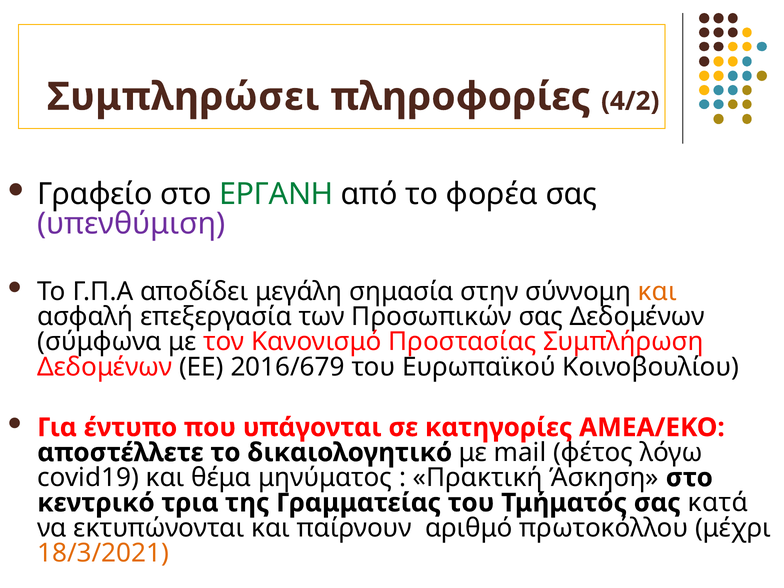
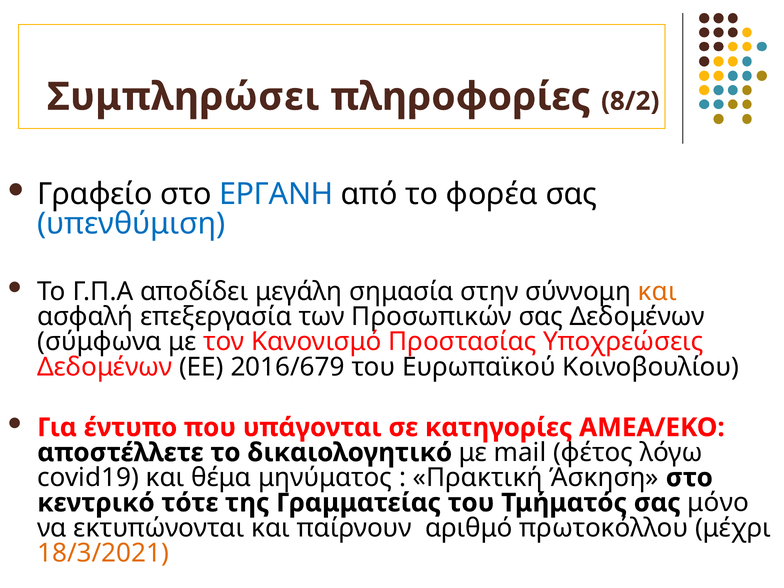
4/2: 4/2 -> 8/2
ΕΡΓΑΝΗ colour: green -> blue
υπενθύμιση colour: purple -> blue
Συμπλήρωση: Συμπλήρωση -> Υποχρεώσεις
τρια: τρια -> τότε
κατά: κατά -> μόνο
